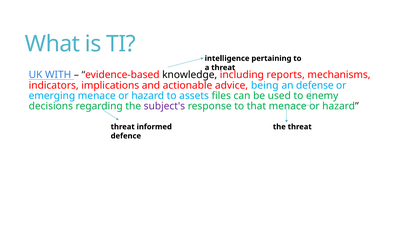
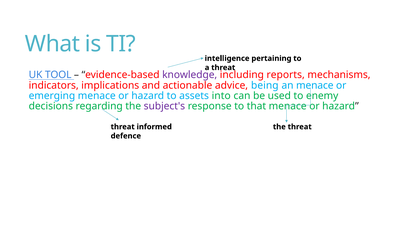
WITH: WITH -> TOOL
knowledge colour: black -> purple
an defense: defense -> menace
files: files -> into
